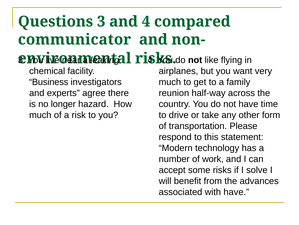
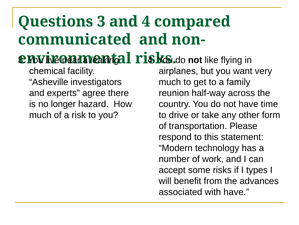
communicator: communicator -> communicated
Business: Business -> Asheville
solve: solve -> types
